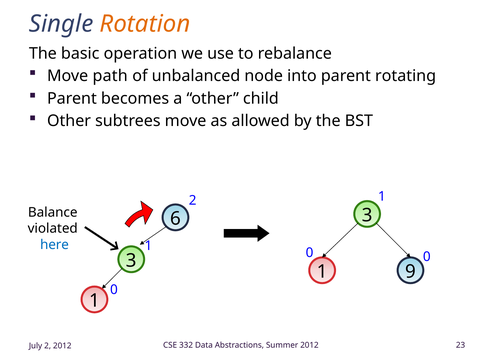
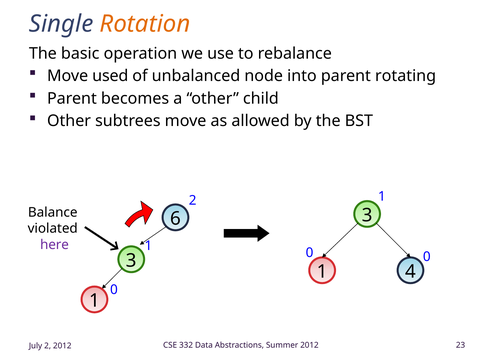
path: path -> used
here colour: blue -> purple
9: 9 -> 4
